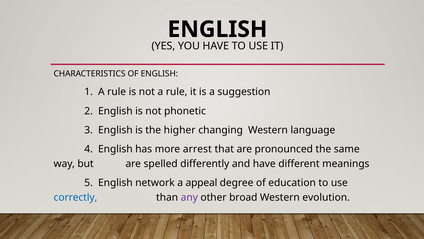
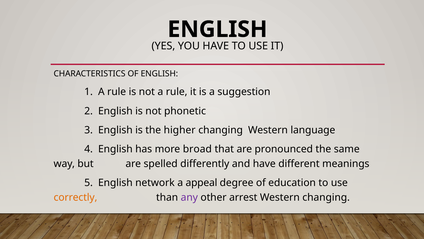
arrest: arrest -> broad
correctly colour: blue -> orange
broad: broad -> arrest
Western evolution: evolution -> changing
